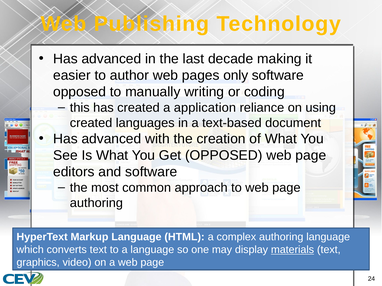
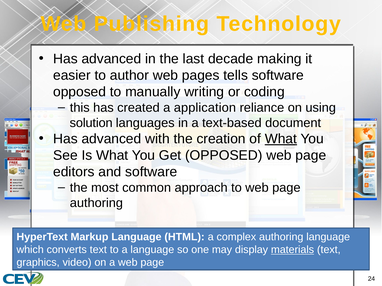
only: only -> tells
created at (91, 123): created -> solution
What at (281, 139) underline: none -> present
